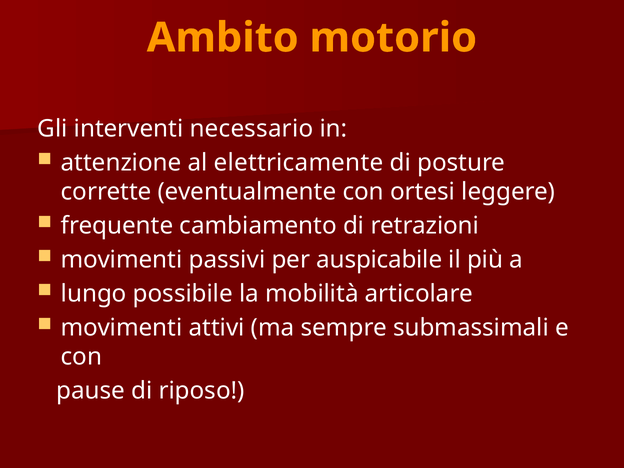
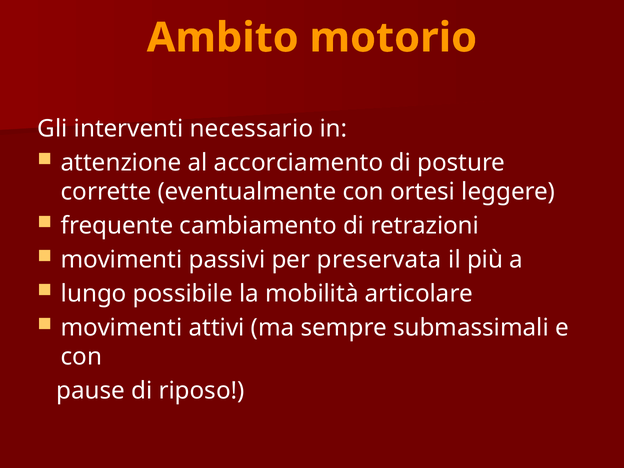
elettricamente: elettricamente -> accorciamento
auspicabile: auspicabile -> preservata
